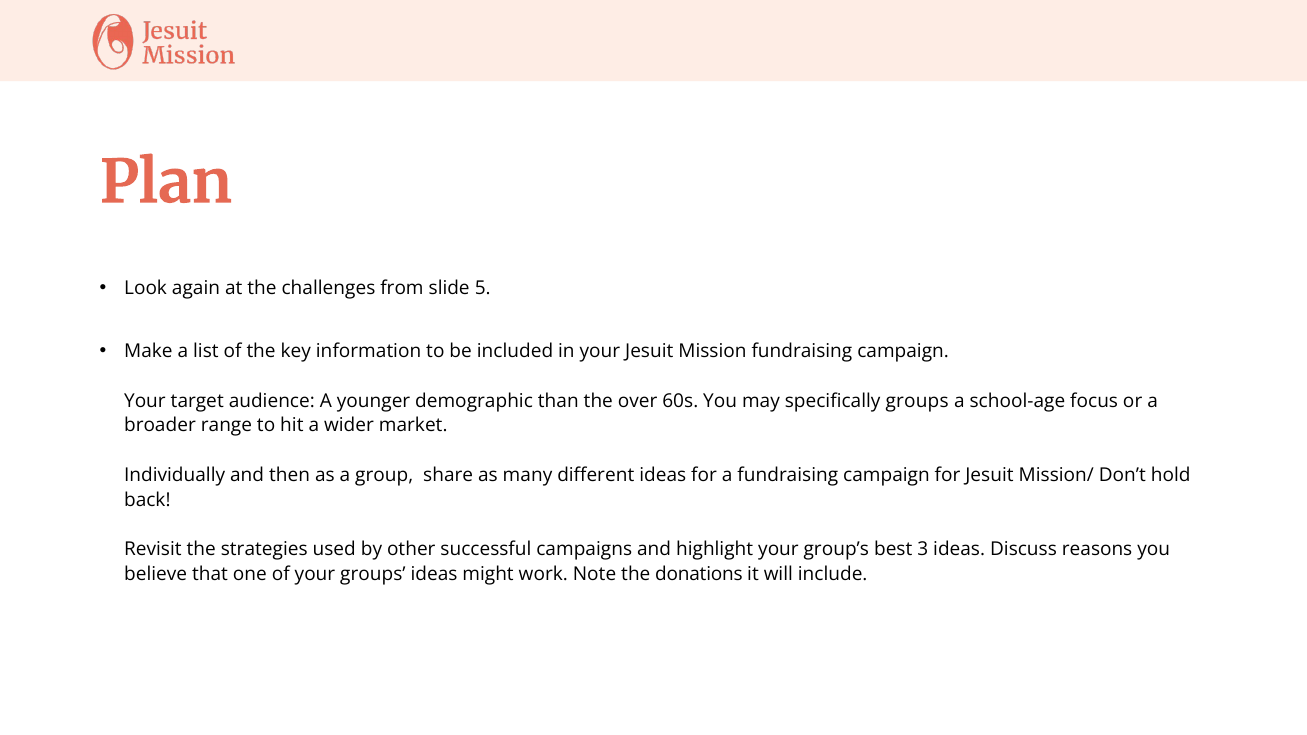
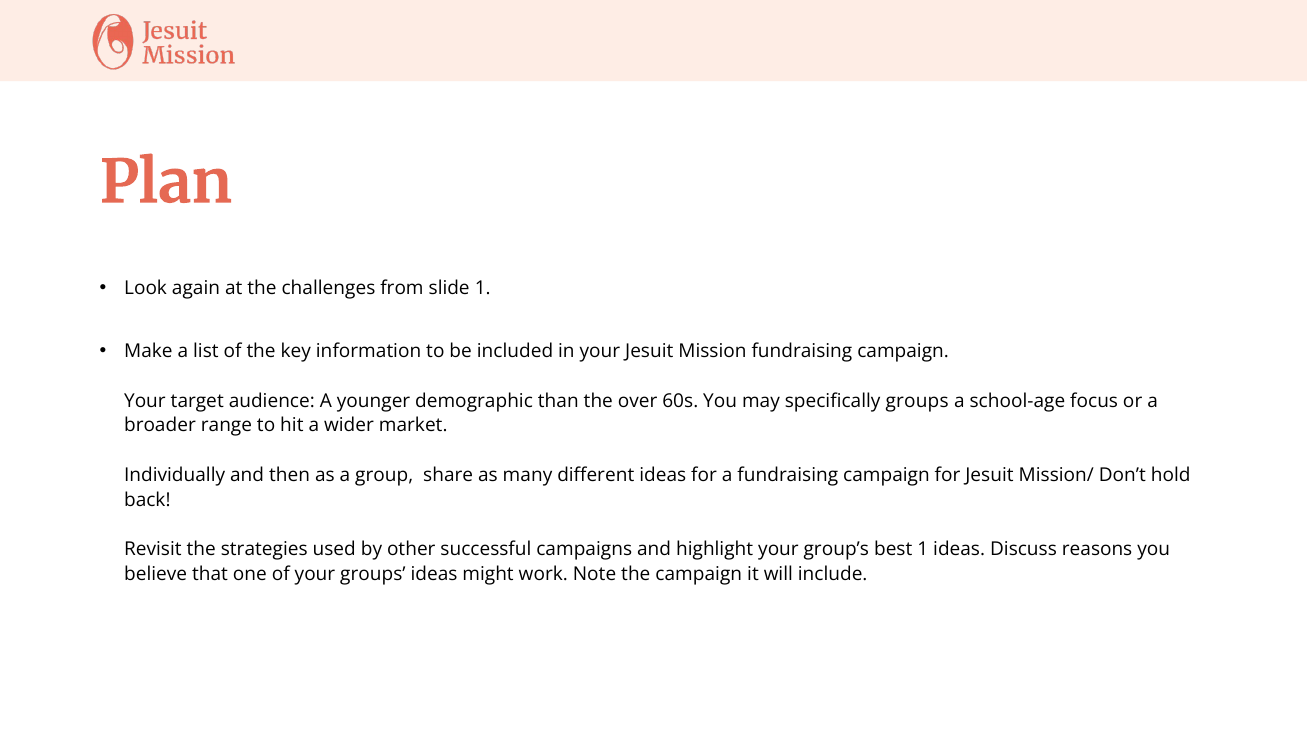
slide 5: 5 -> 1
best 3: 3 -> 1
the donations: donations -> campaign
